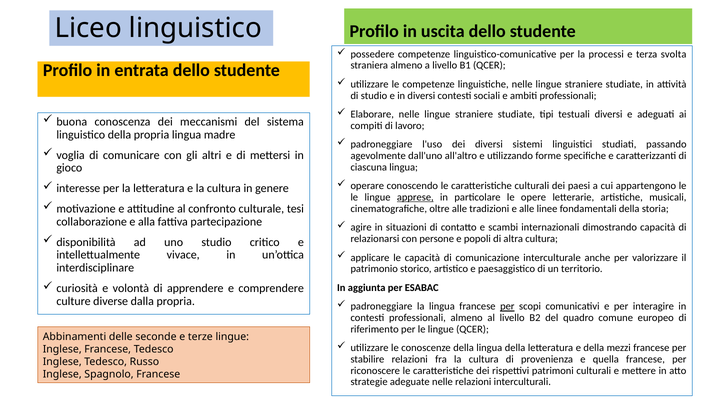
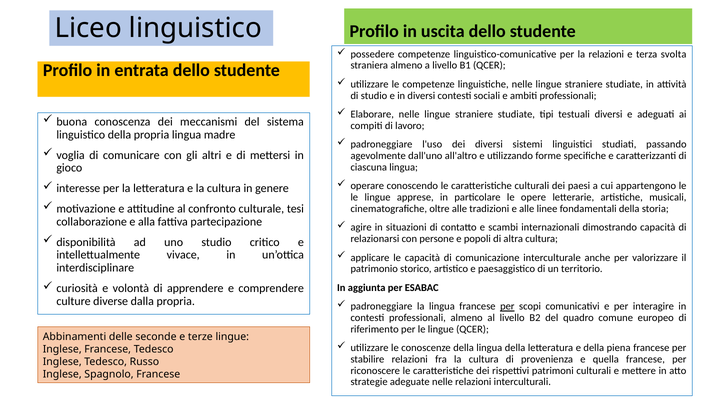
la processi: processi -> relazioni
apprese underline: present -> none
mezzi: mezzi -> piena
